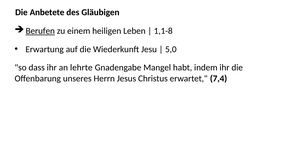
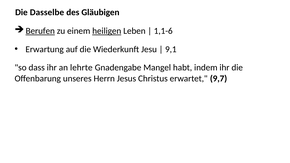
Anbetete: Anbetete -> Dasselbe
heiligen underline: none -> present
1,1-8: 1,1-8 -> 1,1-6
5,0: 5,0 -> 9,1
7,4: 7,4 -> 9,7
